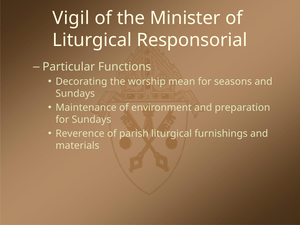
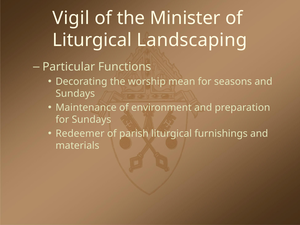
Responsorial: Responsorial -> Landscaping
Reverence: Reverence -> Redeemer
